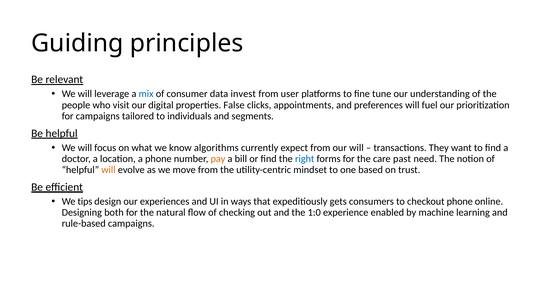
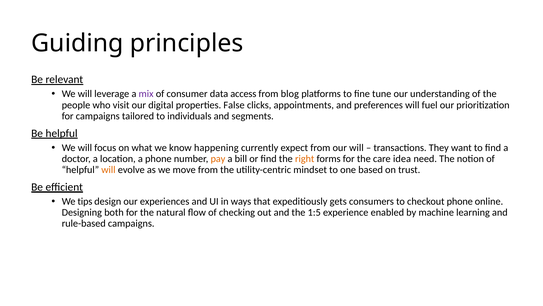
mix colour: blue -> purple
invest: invest -> access
user: user -> blog
algorithms: algorithms -> happening
right colour: blue -> orange
past: past -> idea
1:0: 1:0 -> 1:5
